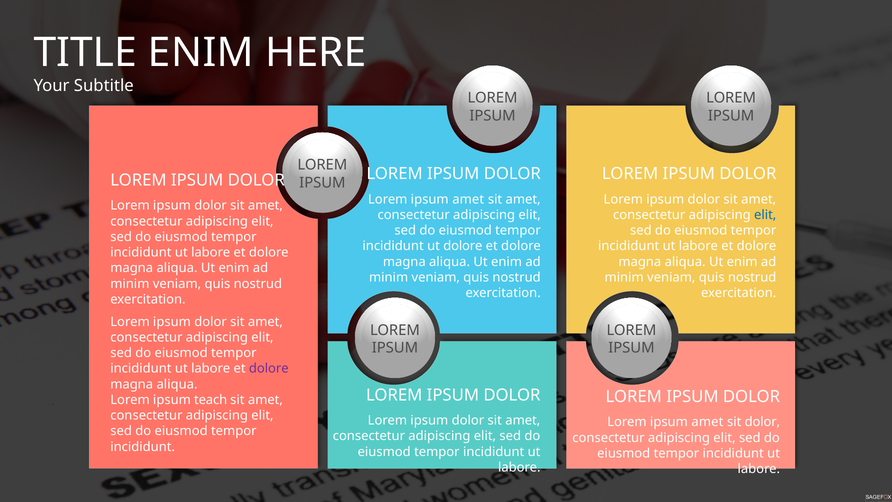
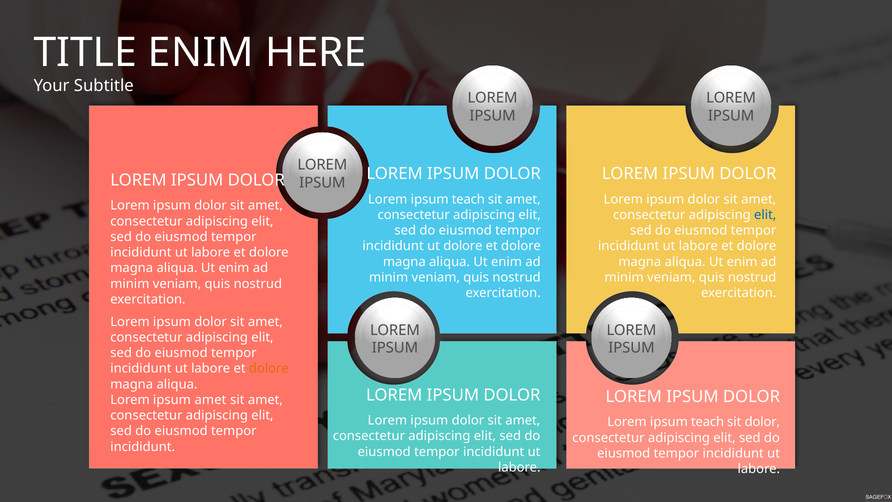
amet at (468, 199): amet -> teach
dolore at (269, 368) colour: purple -> orange
ipsum teach: teach -> amet
amet at (707, 422): amet -> teach
